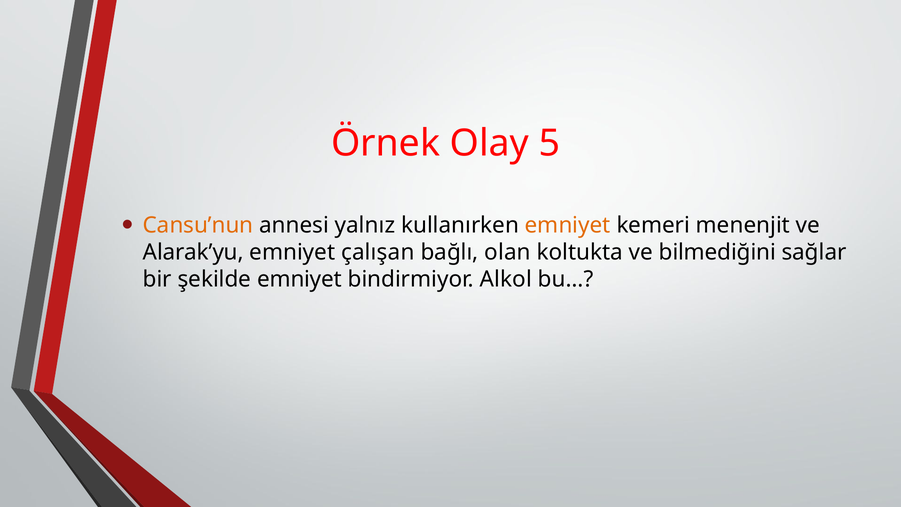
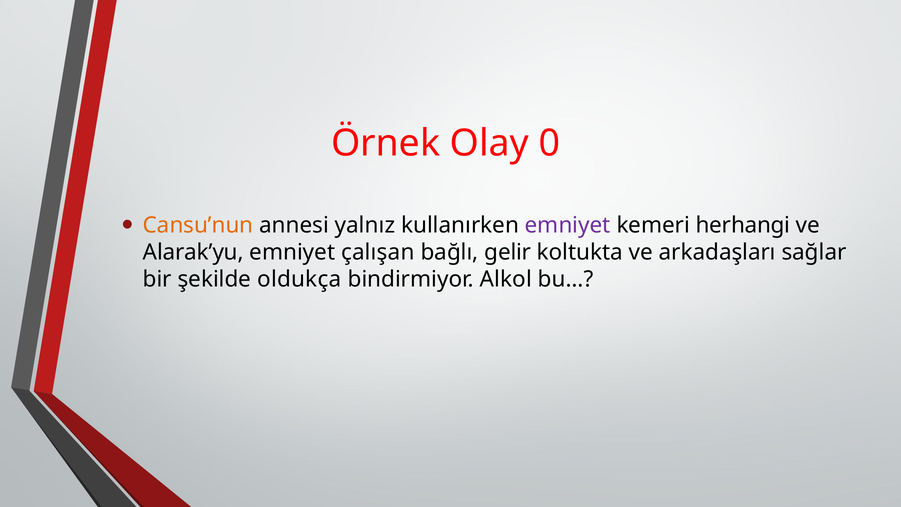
5: 5 -> 0
emniyet at (568, 225) colour: orange -> purple
menenjit: menenjit -> herhangi
olan: olan -> gelir
bilmediğini: bilmediğini -> arkadaşları
şekilde emniyet: emniyet -> oldukça
